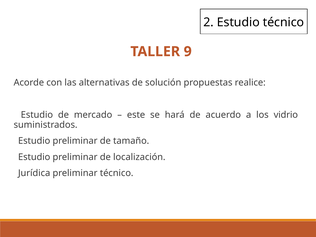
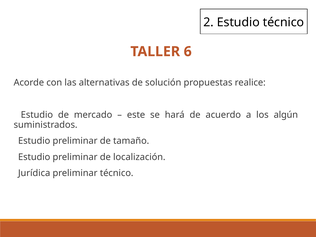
9: 9 -> 6
vidrio: vidrio -> algún
